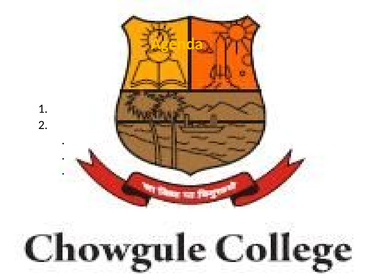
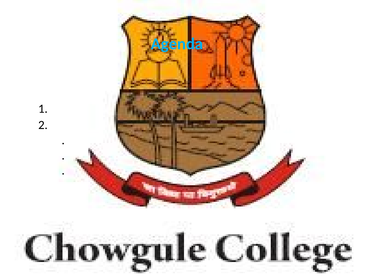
Agenda colour: yellow -> light blue
